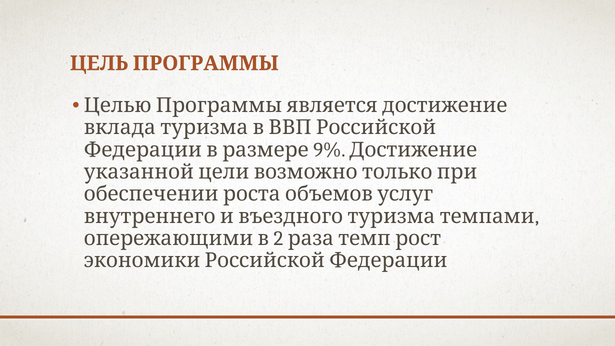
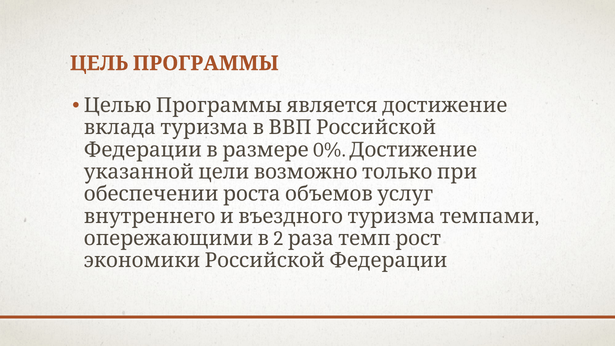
9%: 9% -> 0%
